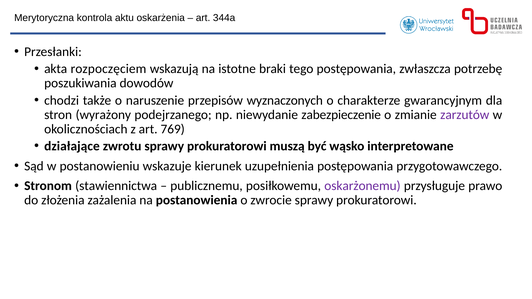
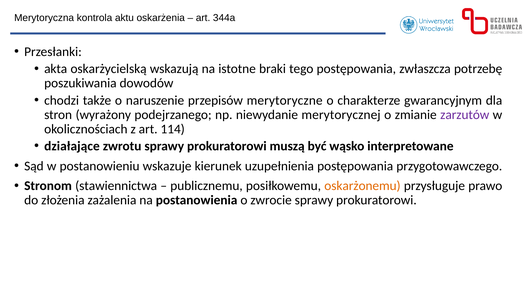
rozpoczęciem: rozpoczęciem -> oskarżycielską
wyznaczonych: wyznaczonych -> merytoryczne
zabezpieczenie: zabezpieczenie -> merytorycznej
769: 769 -> 114
oskarżonemu colour: purple -> orange
